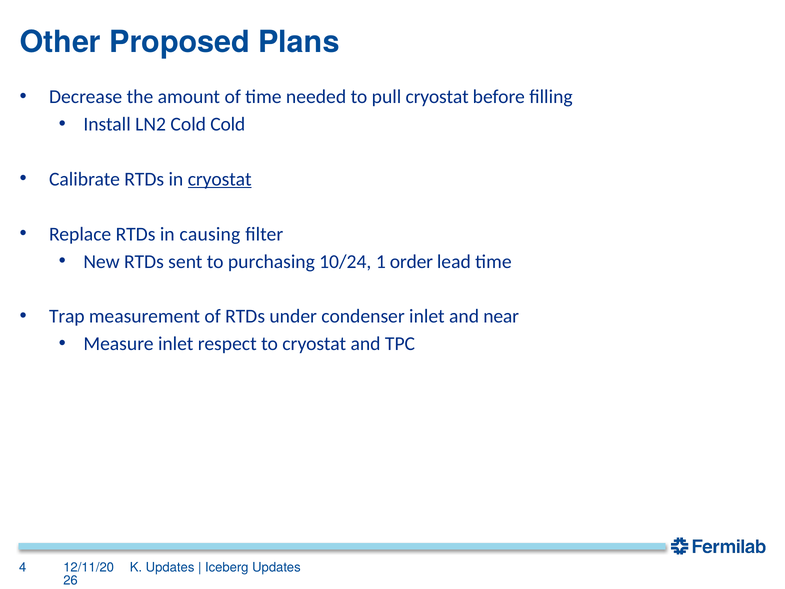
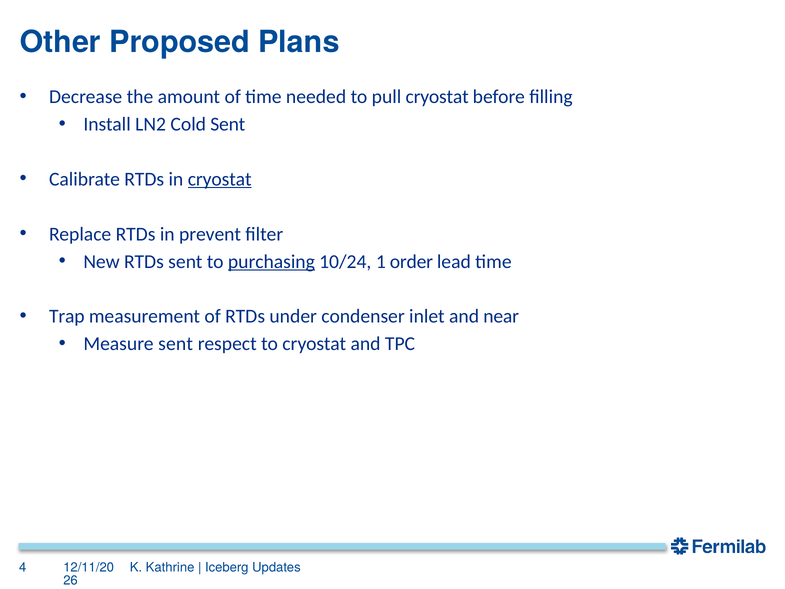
Cold Cold: Cold -> Sent
causing: causing -> prevent
purchasing underline: none -> present
Measure inlet: inlet -> sent
K Updates: Updates -> Kathrine
